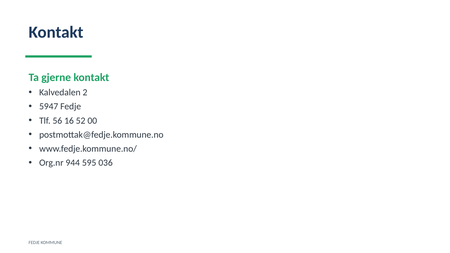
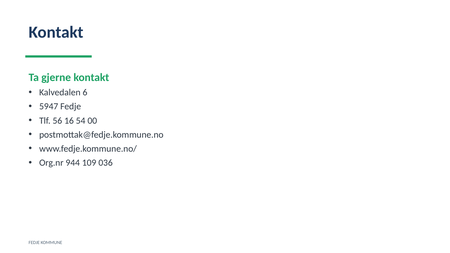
2: 2 -> 6
52: 52 -> 54
595: 595 -> 109
